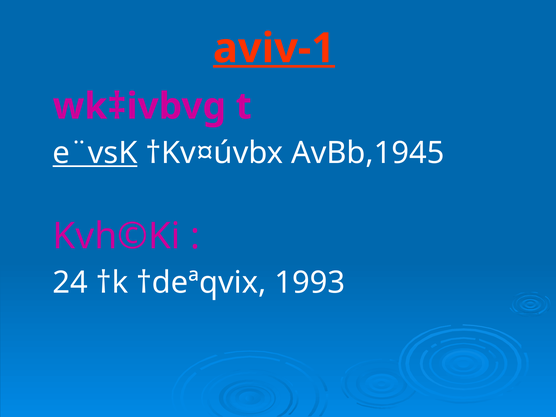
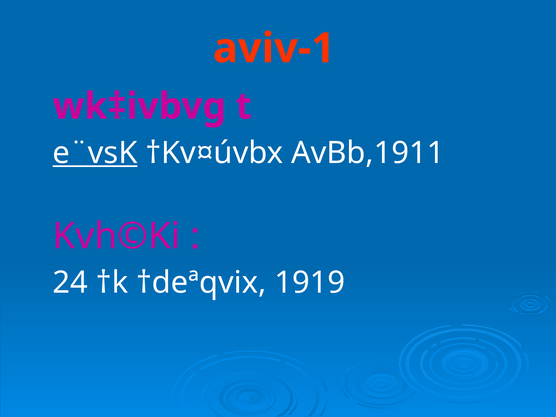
aviv-1 underline: present -> none
AvBb,1945: AvBb,1945 -> AvBb,1911
1993: 1993 -> 1919
